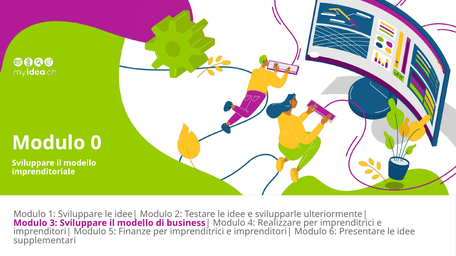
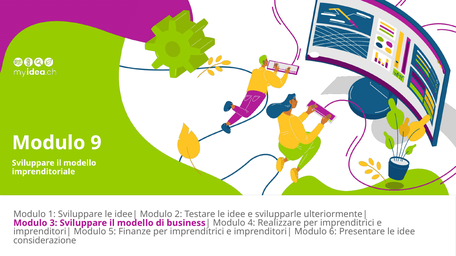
0: 0 -> 9
supplementari: supplementari -> considerazione
